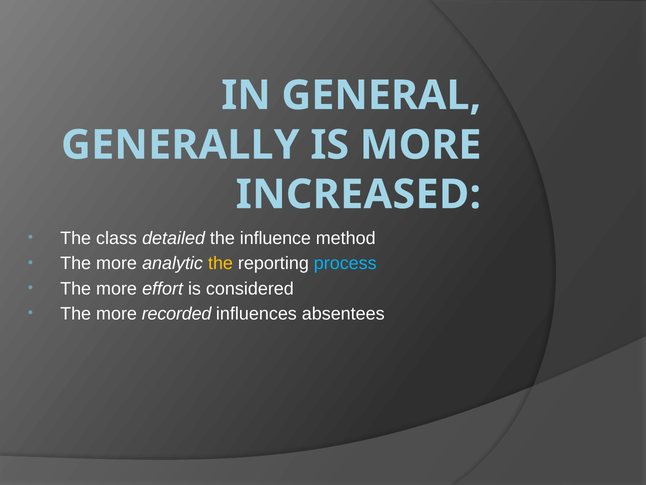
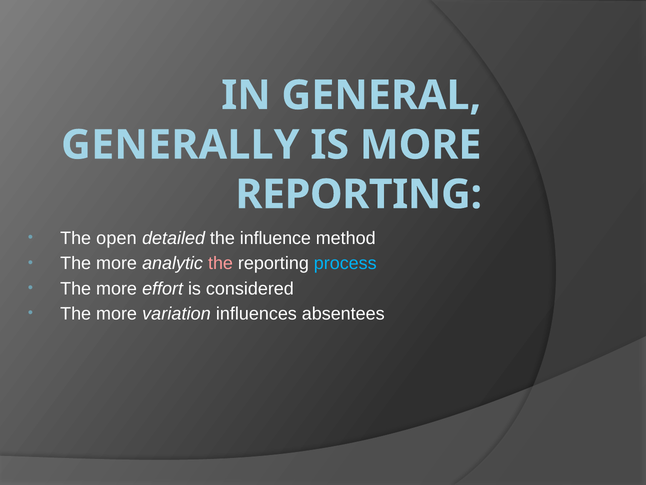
INCREASED at (358, 194): INCREASED -> REPORTING
class: class -> open
the at (221, 263) colour: yellow -> pink
recorded: recorded -> variation
